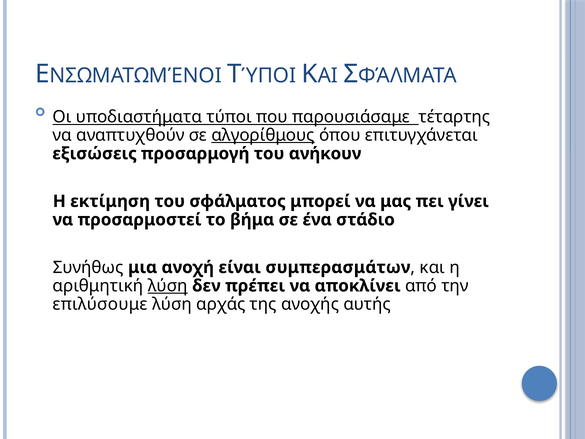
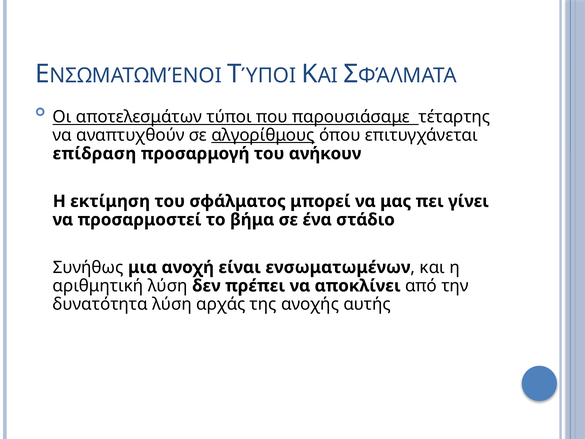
υποδιαστήματα: υποδιαστήματα -> αποτελεσμάτων
εξισώσεις: εξισώσεις -> επίδραση
συμπερασμάτων: συμπερασμάτων -> ενσωματωμένων
λύση at (168, 286) underline: present -> none
επιλύσουμε: επιλύσουμε -> δυνατότητα
